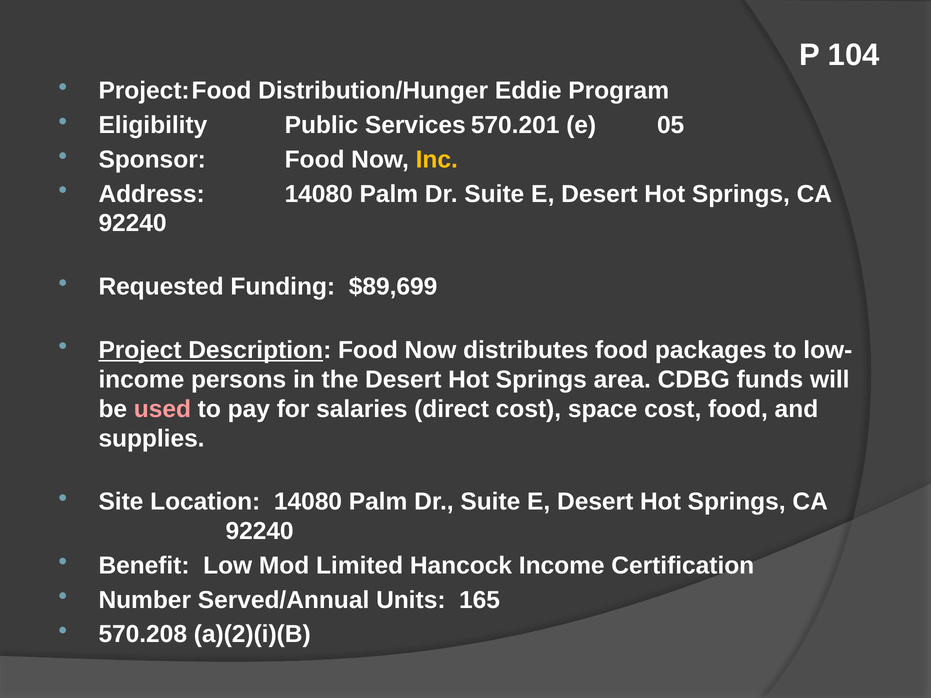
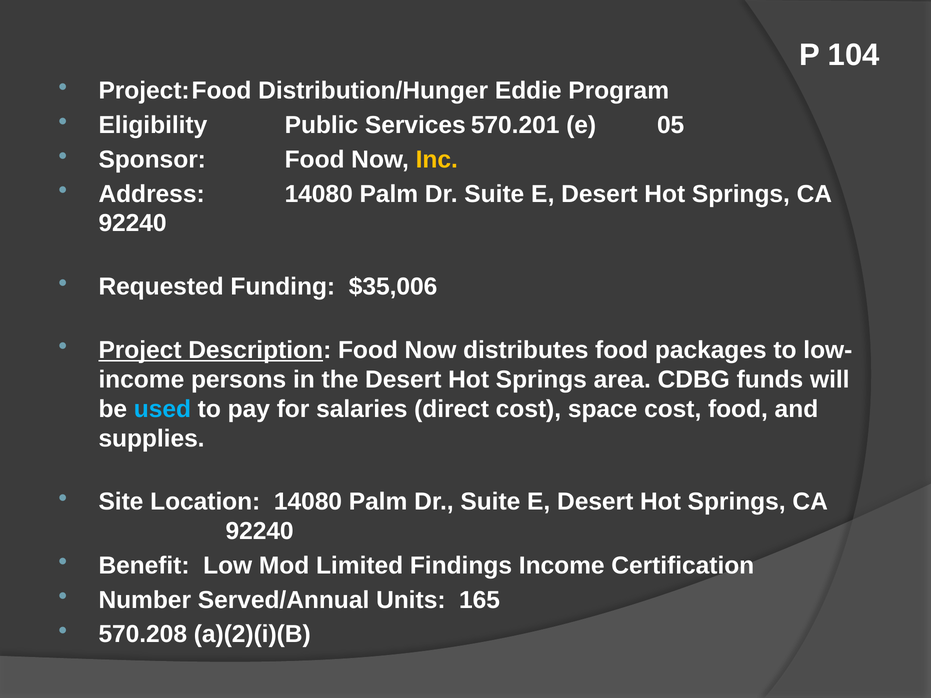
$89,699: $89,699 -> $35,006
used colour: pink -> light blue
Hancock: Hancock -> Findings
